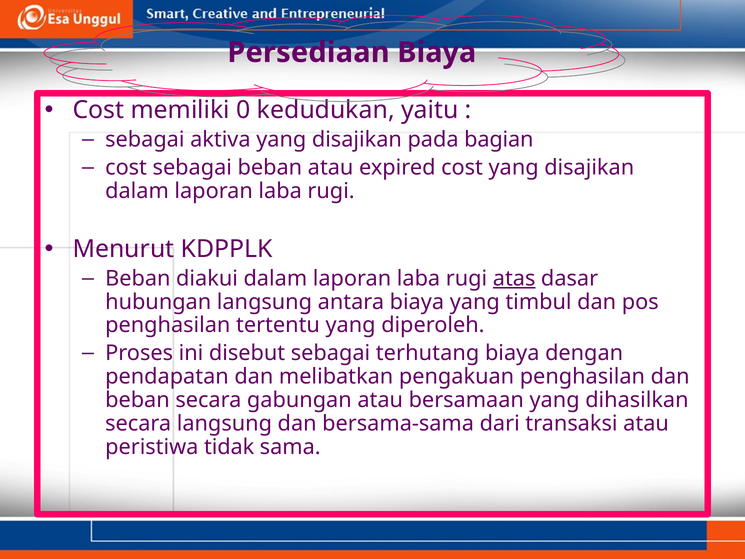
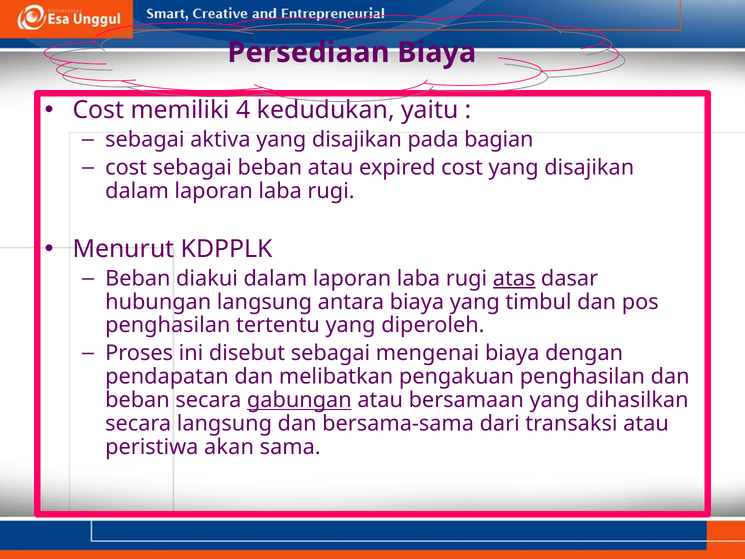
0: 0 -> 4
terhutang: terhutang -> mengenai
gabungan underline: none -> present
tidak: tidak -> akan
